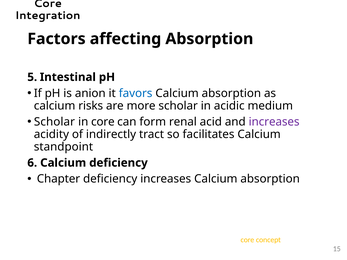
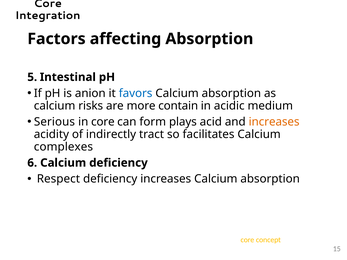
more scholar: scholar -> contain
Scholar at (54, 122): Scholar -> Serious
renal: renal -> plays
increases at (274, 122) colour: purple -> orange
standpoint: standpoint -> complexes
Chapter: Chapter -> Respect
